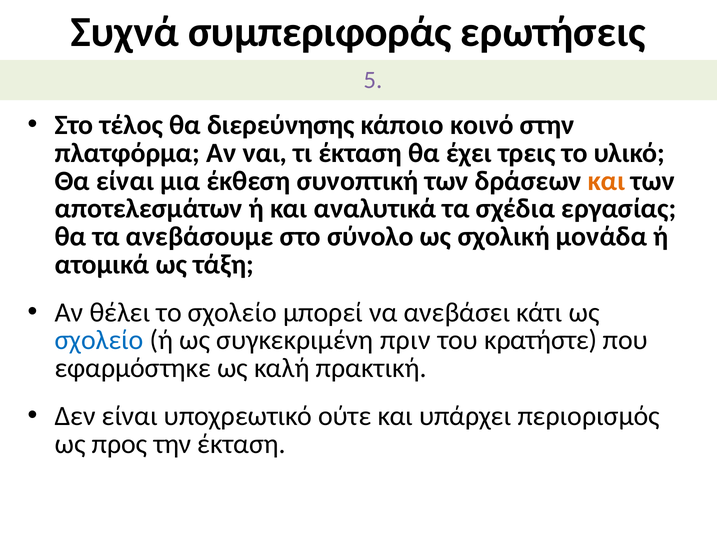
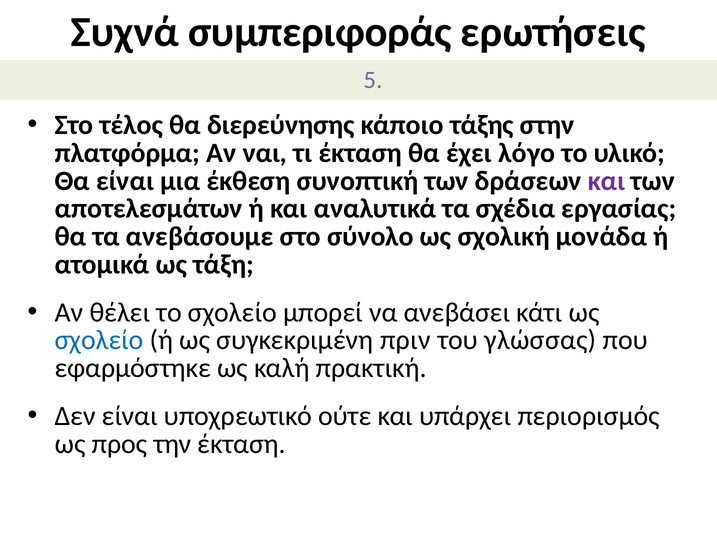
κοινό: κοινό -> τάξης
τρεις: τρεις -> λόγο
και at (606, 181) colour: orange -> purple
κρατήστε: κρατήστε -> γλώσσας
